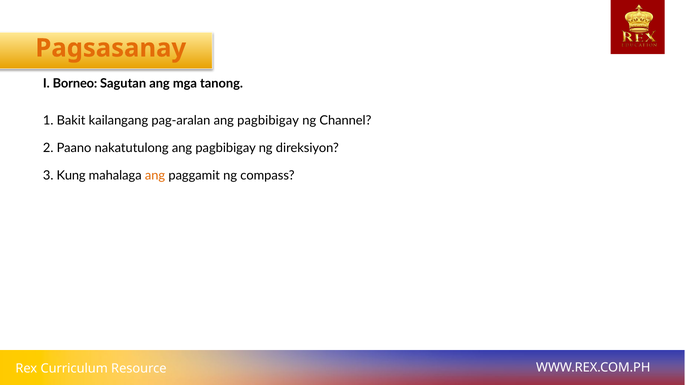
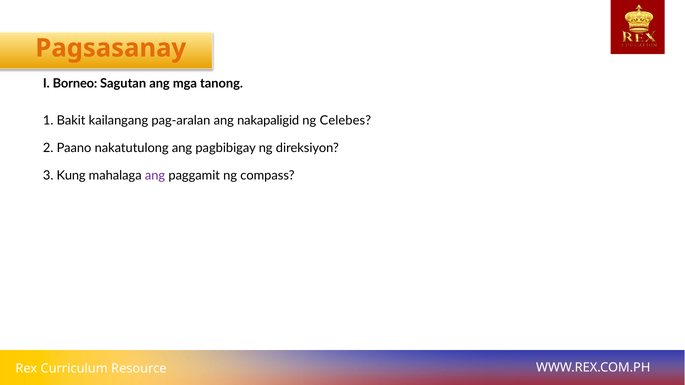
pag-aralan ang pagbibigay: pagbibigay -> nakapaligid
Channel: Channel -> Celebes
ang at (155, 176) colour: orange -> purple
